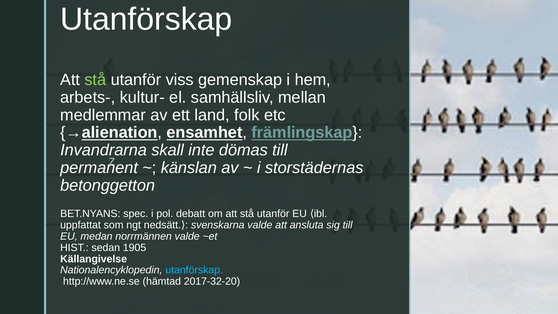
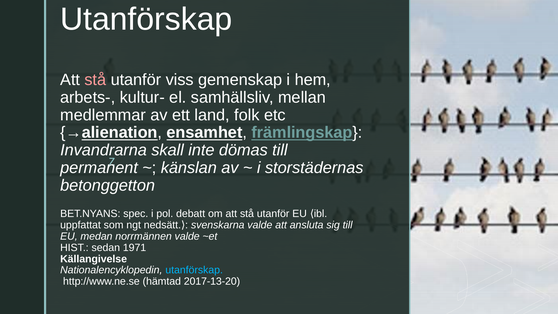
stå at (95, 80) colour: light green -> pink
1905: 1905 -> 1971
2017-32-20: 2017-32-20 -> 2017-13-20
